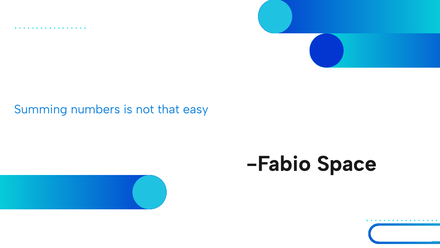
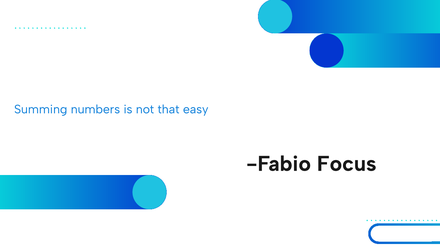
Space: Space -> Focus
